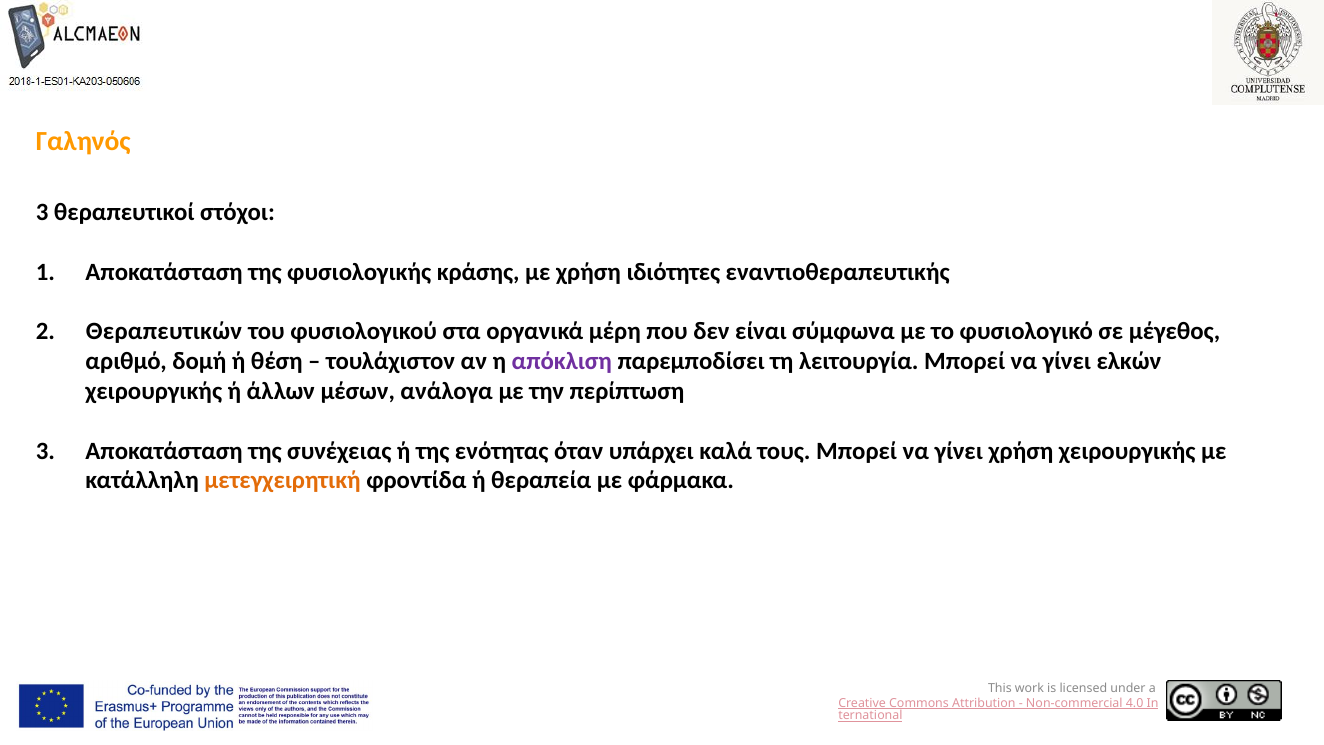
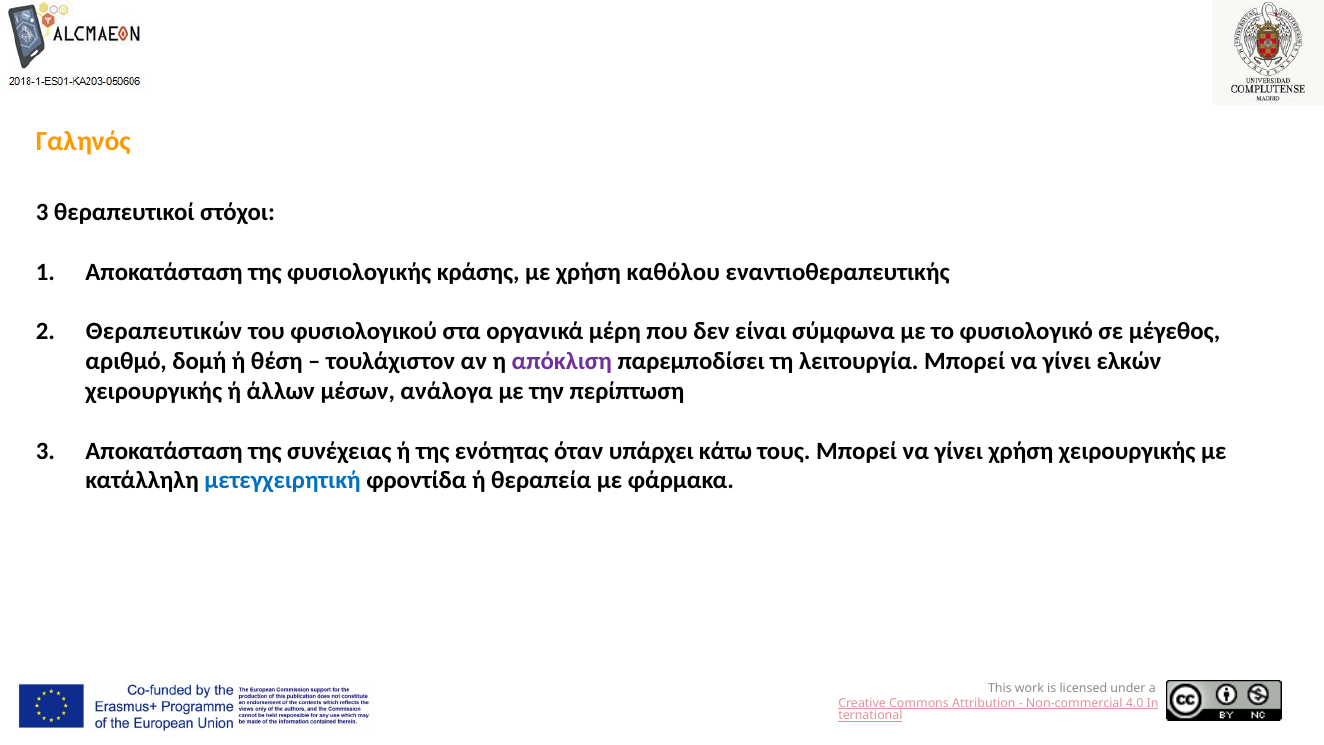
ιδιότητες: ιδιότητες -> καθόλου
καλά: καλά -> κάτω
μετεγχειρητική colour: orange -> blue
